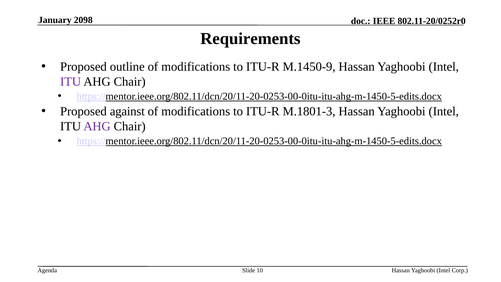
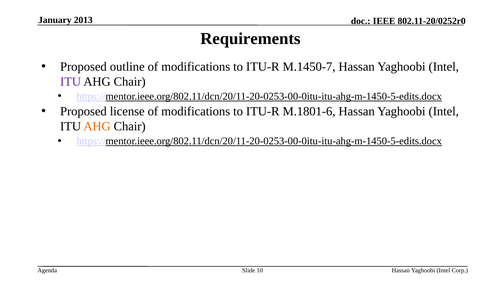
2098: 2098 -> 2013
M.1450-9: M.1450-9 -> M.1450-7
against: against -> license
M.1801-3: M.1801-3 -> M.1801-6
AHG at (97, 126) colour: purple -> orange
